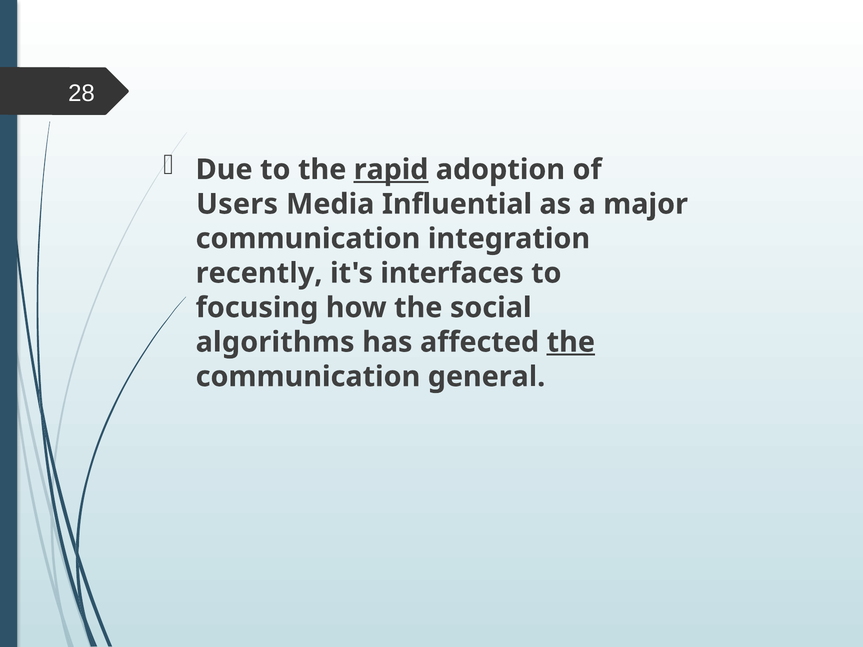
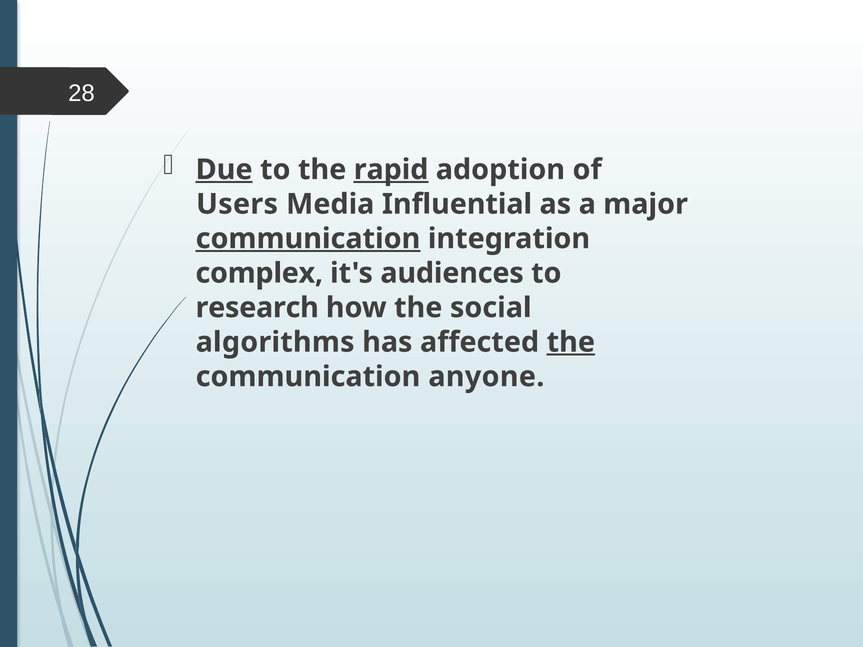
Due underline: none -> present
communication at (308, 239) underline: none -> present
recently: recently -> complex
interfaces: interfaces -> audiences
focusing: focusing -> research
general: general -> anyone
